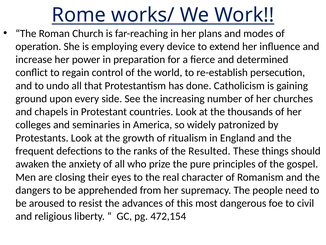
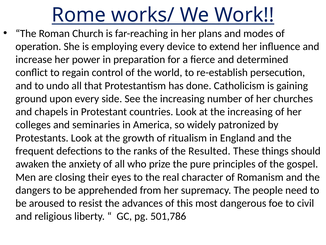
at the thousands: thousands -> increasing
472,154: 472,154 -> 501,786
